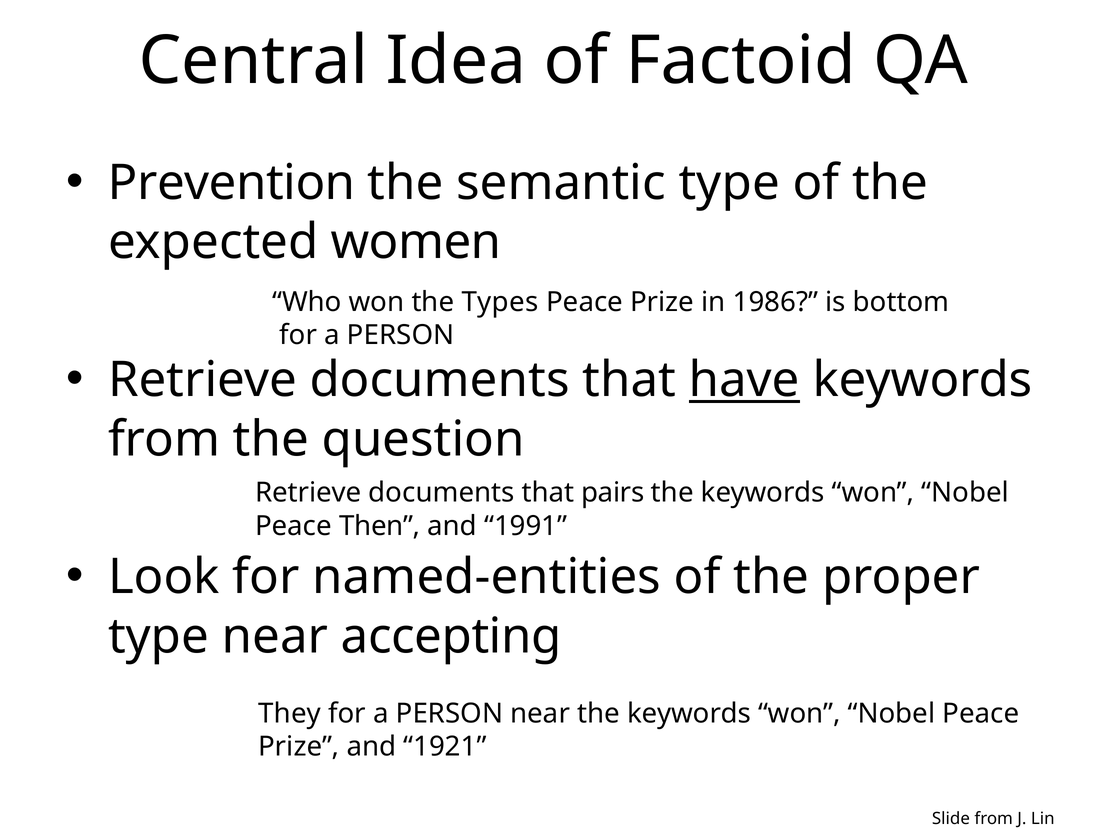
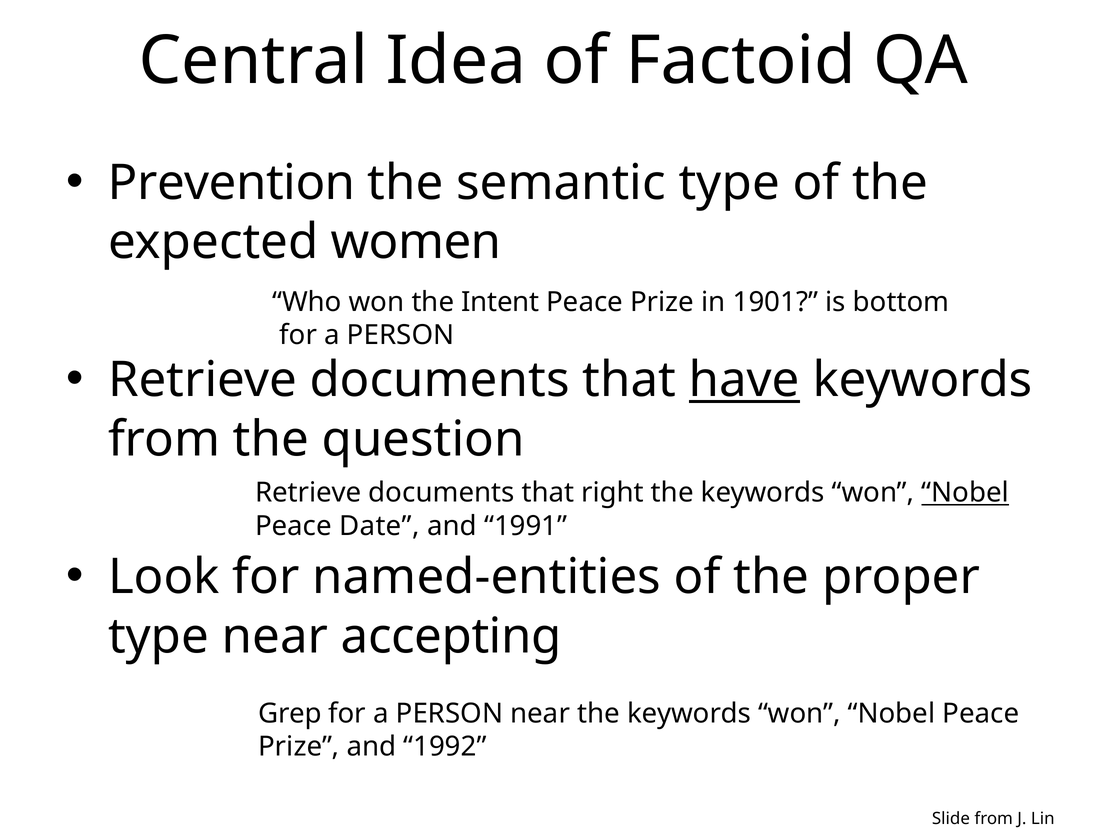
Types: Types -> Intent
1986: 1986 -> 1901
pairs: pairs -> right
Nobel at (965, 493) underline: none -> present
Then: Then -> Date
They: They -> Grep
1921: 1921 -> 1992
